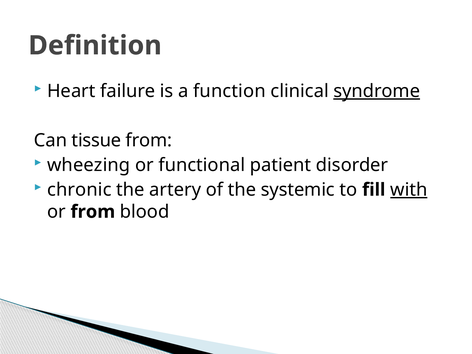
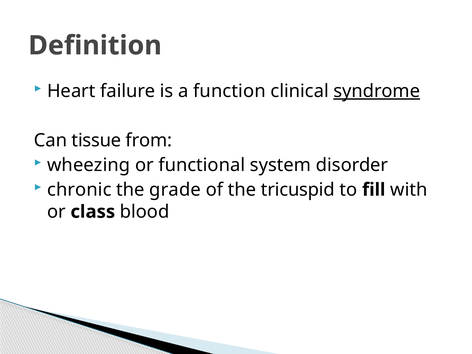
patient: patient -> system
artery: artery -> grade
systemic: systemic -> tricuspid
with underline: present -> none
or from: from -> class
